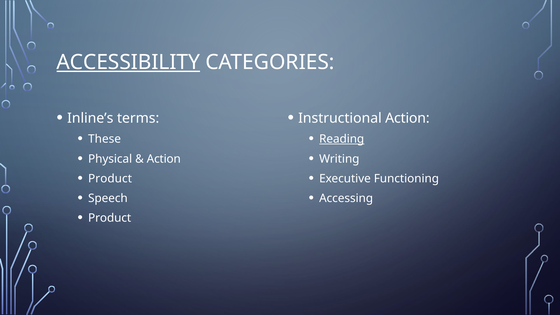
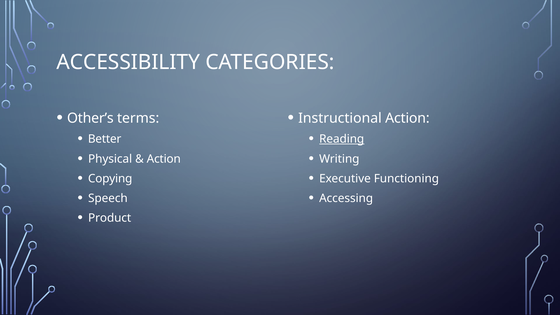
ACCESSIBILITY underline: present -> none
Inline’s: Inline’s -> Other’s
These: These -> Better
Product at (110, 179): Product -> Copying
